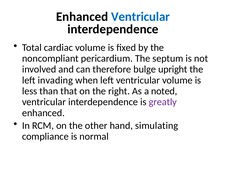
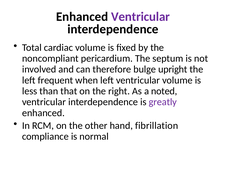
Ventricular at (140, 17) colour: blue -> purple
invading: invading -> frequent
simulating: simulating -> fibrillation
